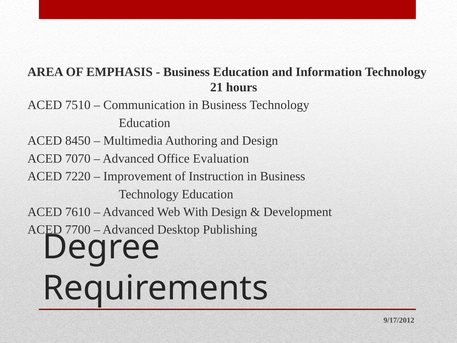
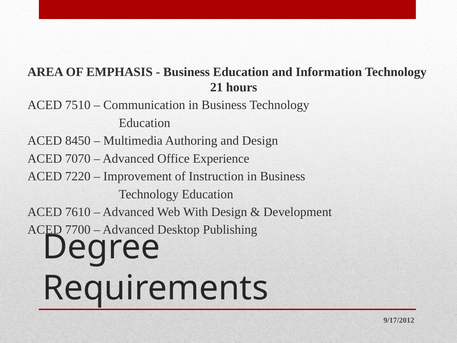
Evaluation: Evaluation -> Experience
